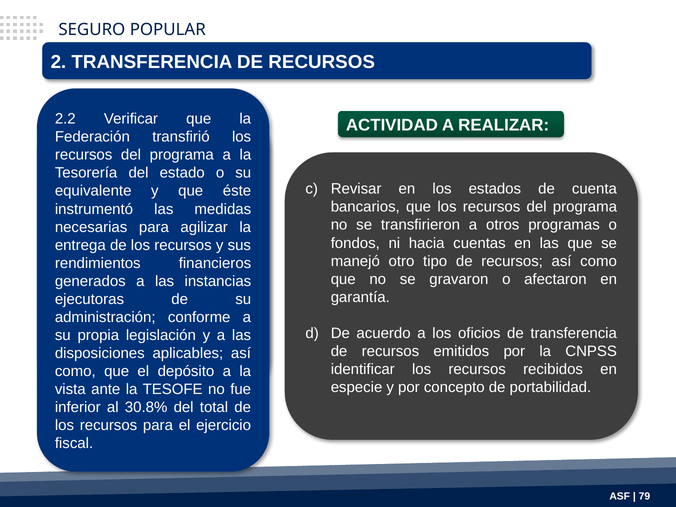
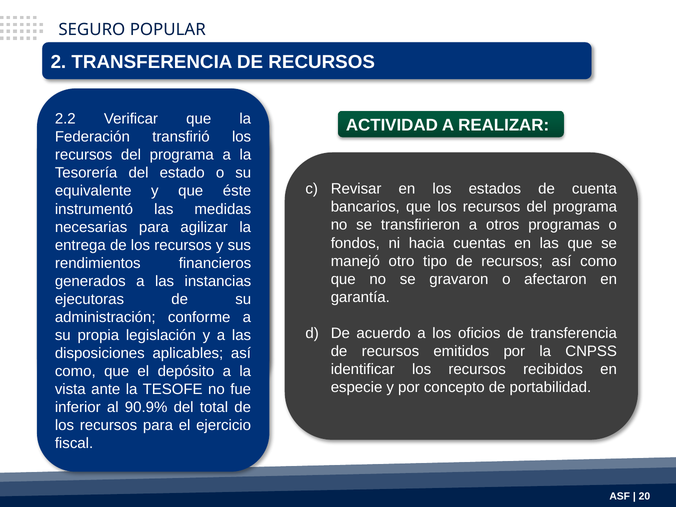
30.8%: 30.8% -> 90.9%
79: 79 -> 20
